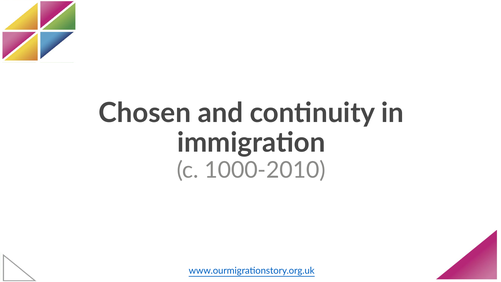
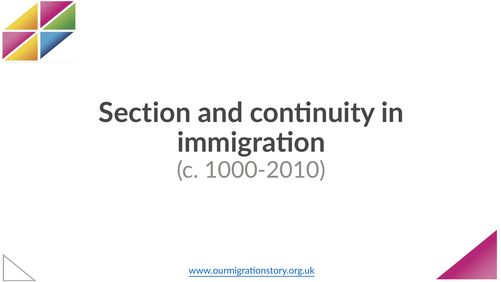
Chosen: Chosen -> Section
